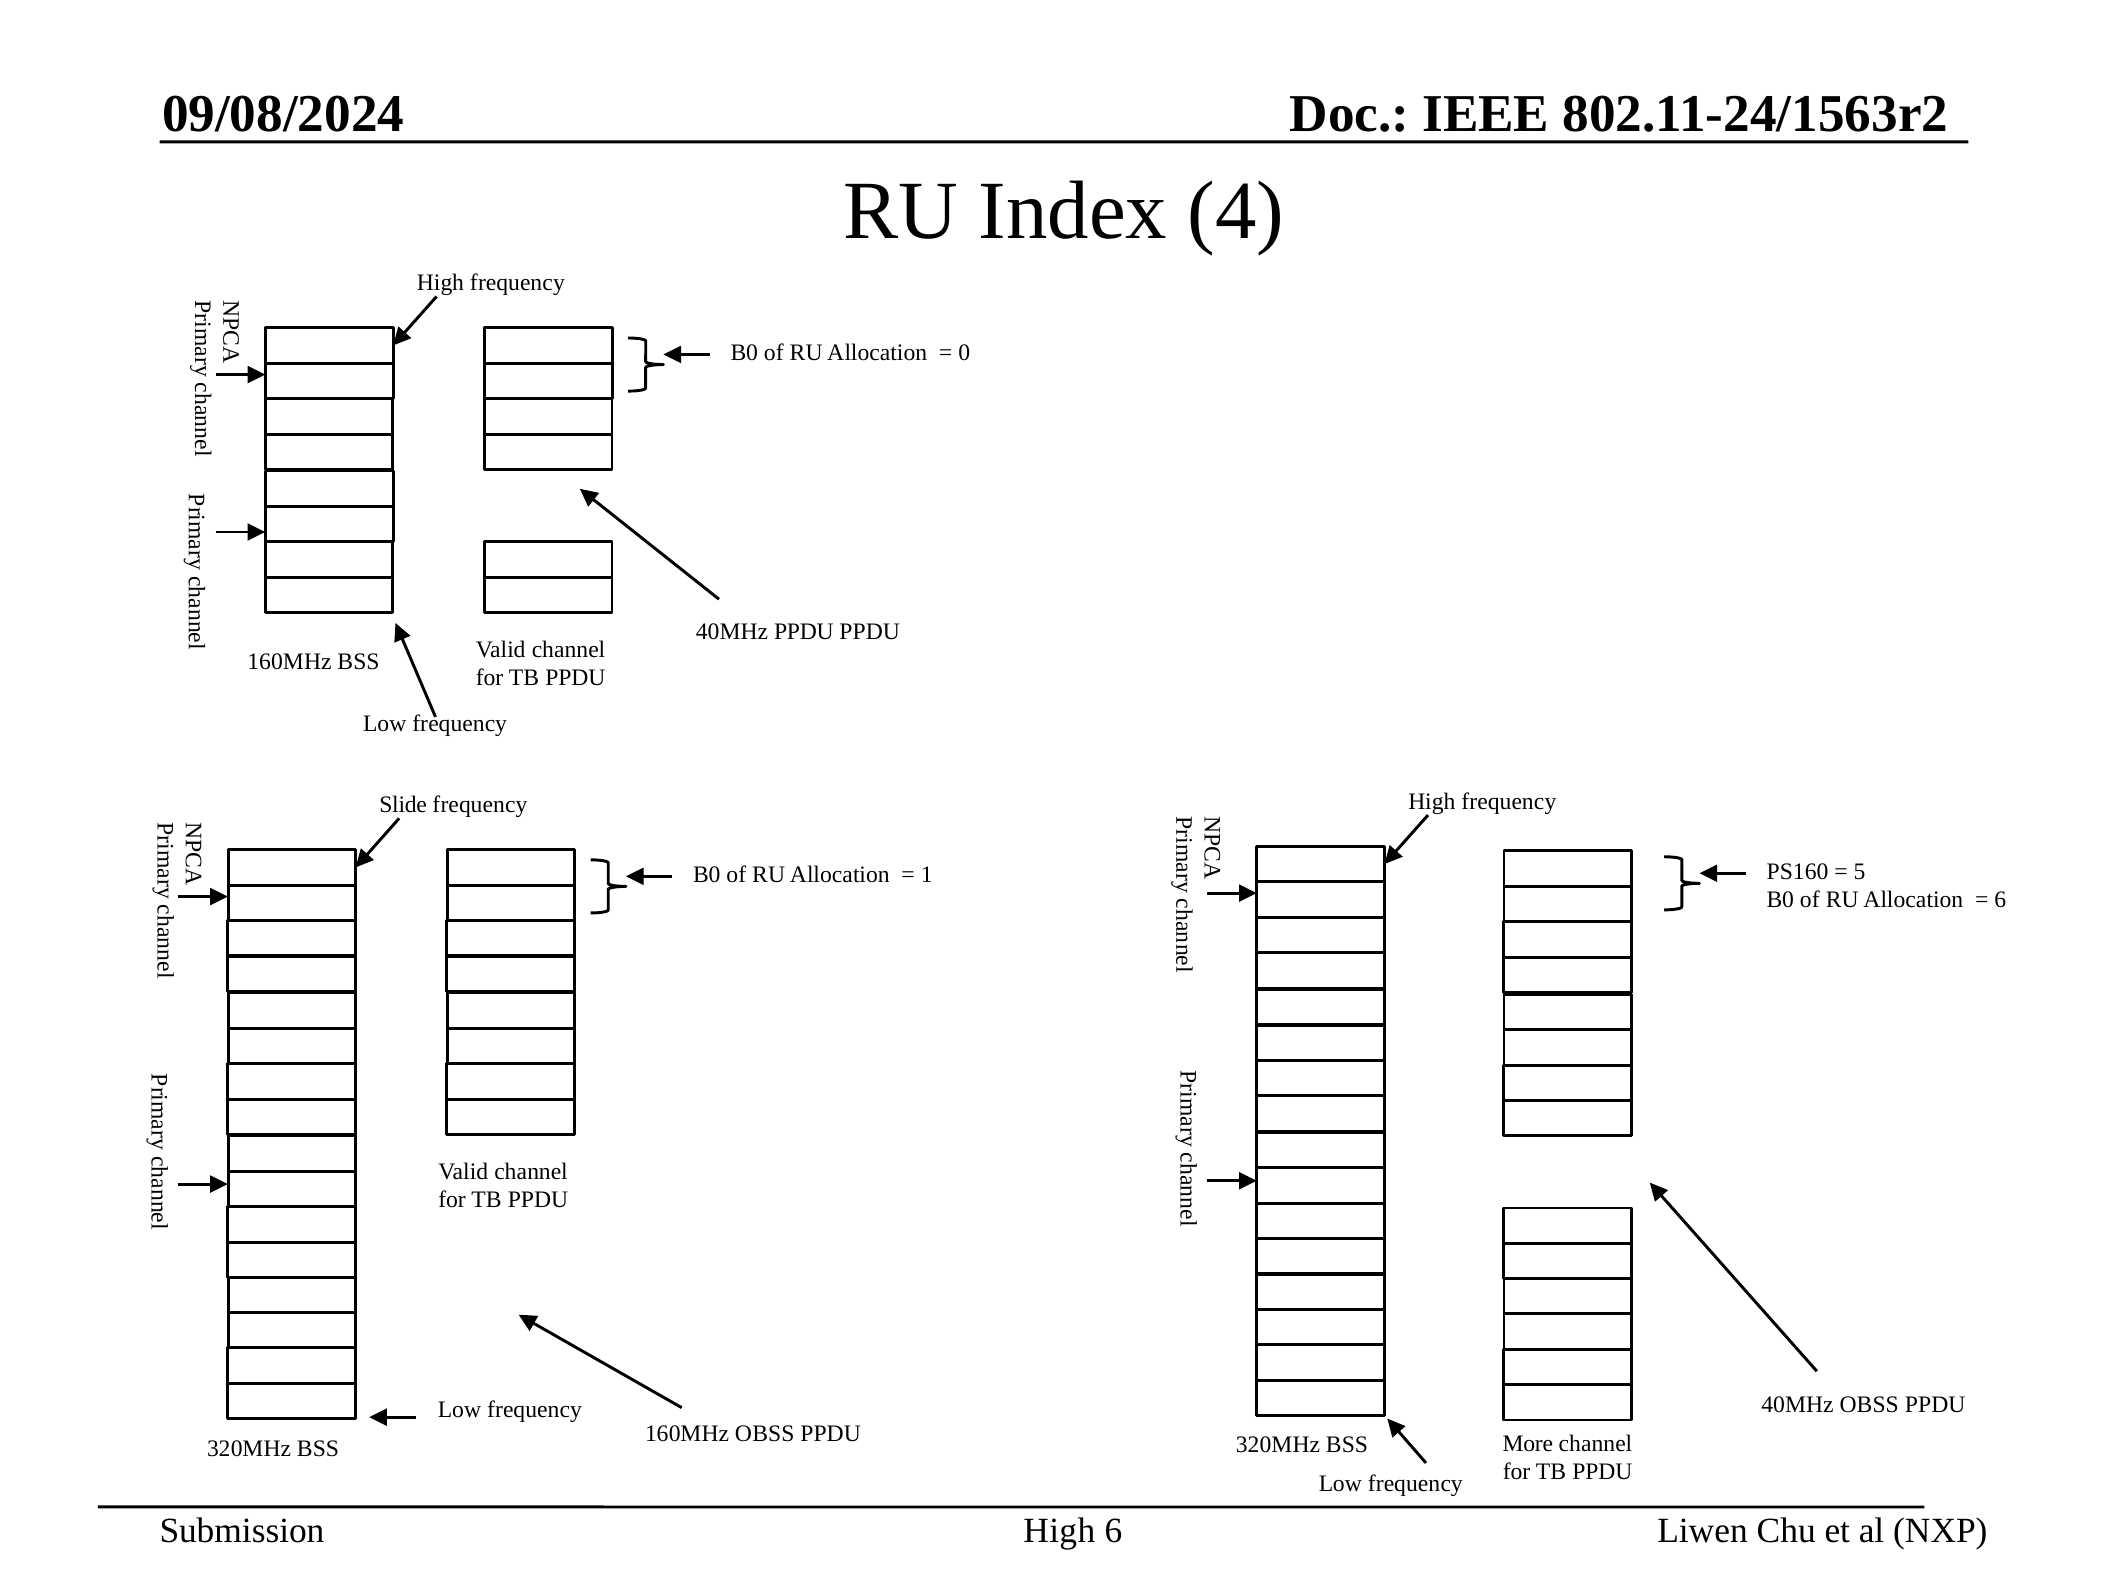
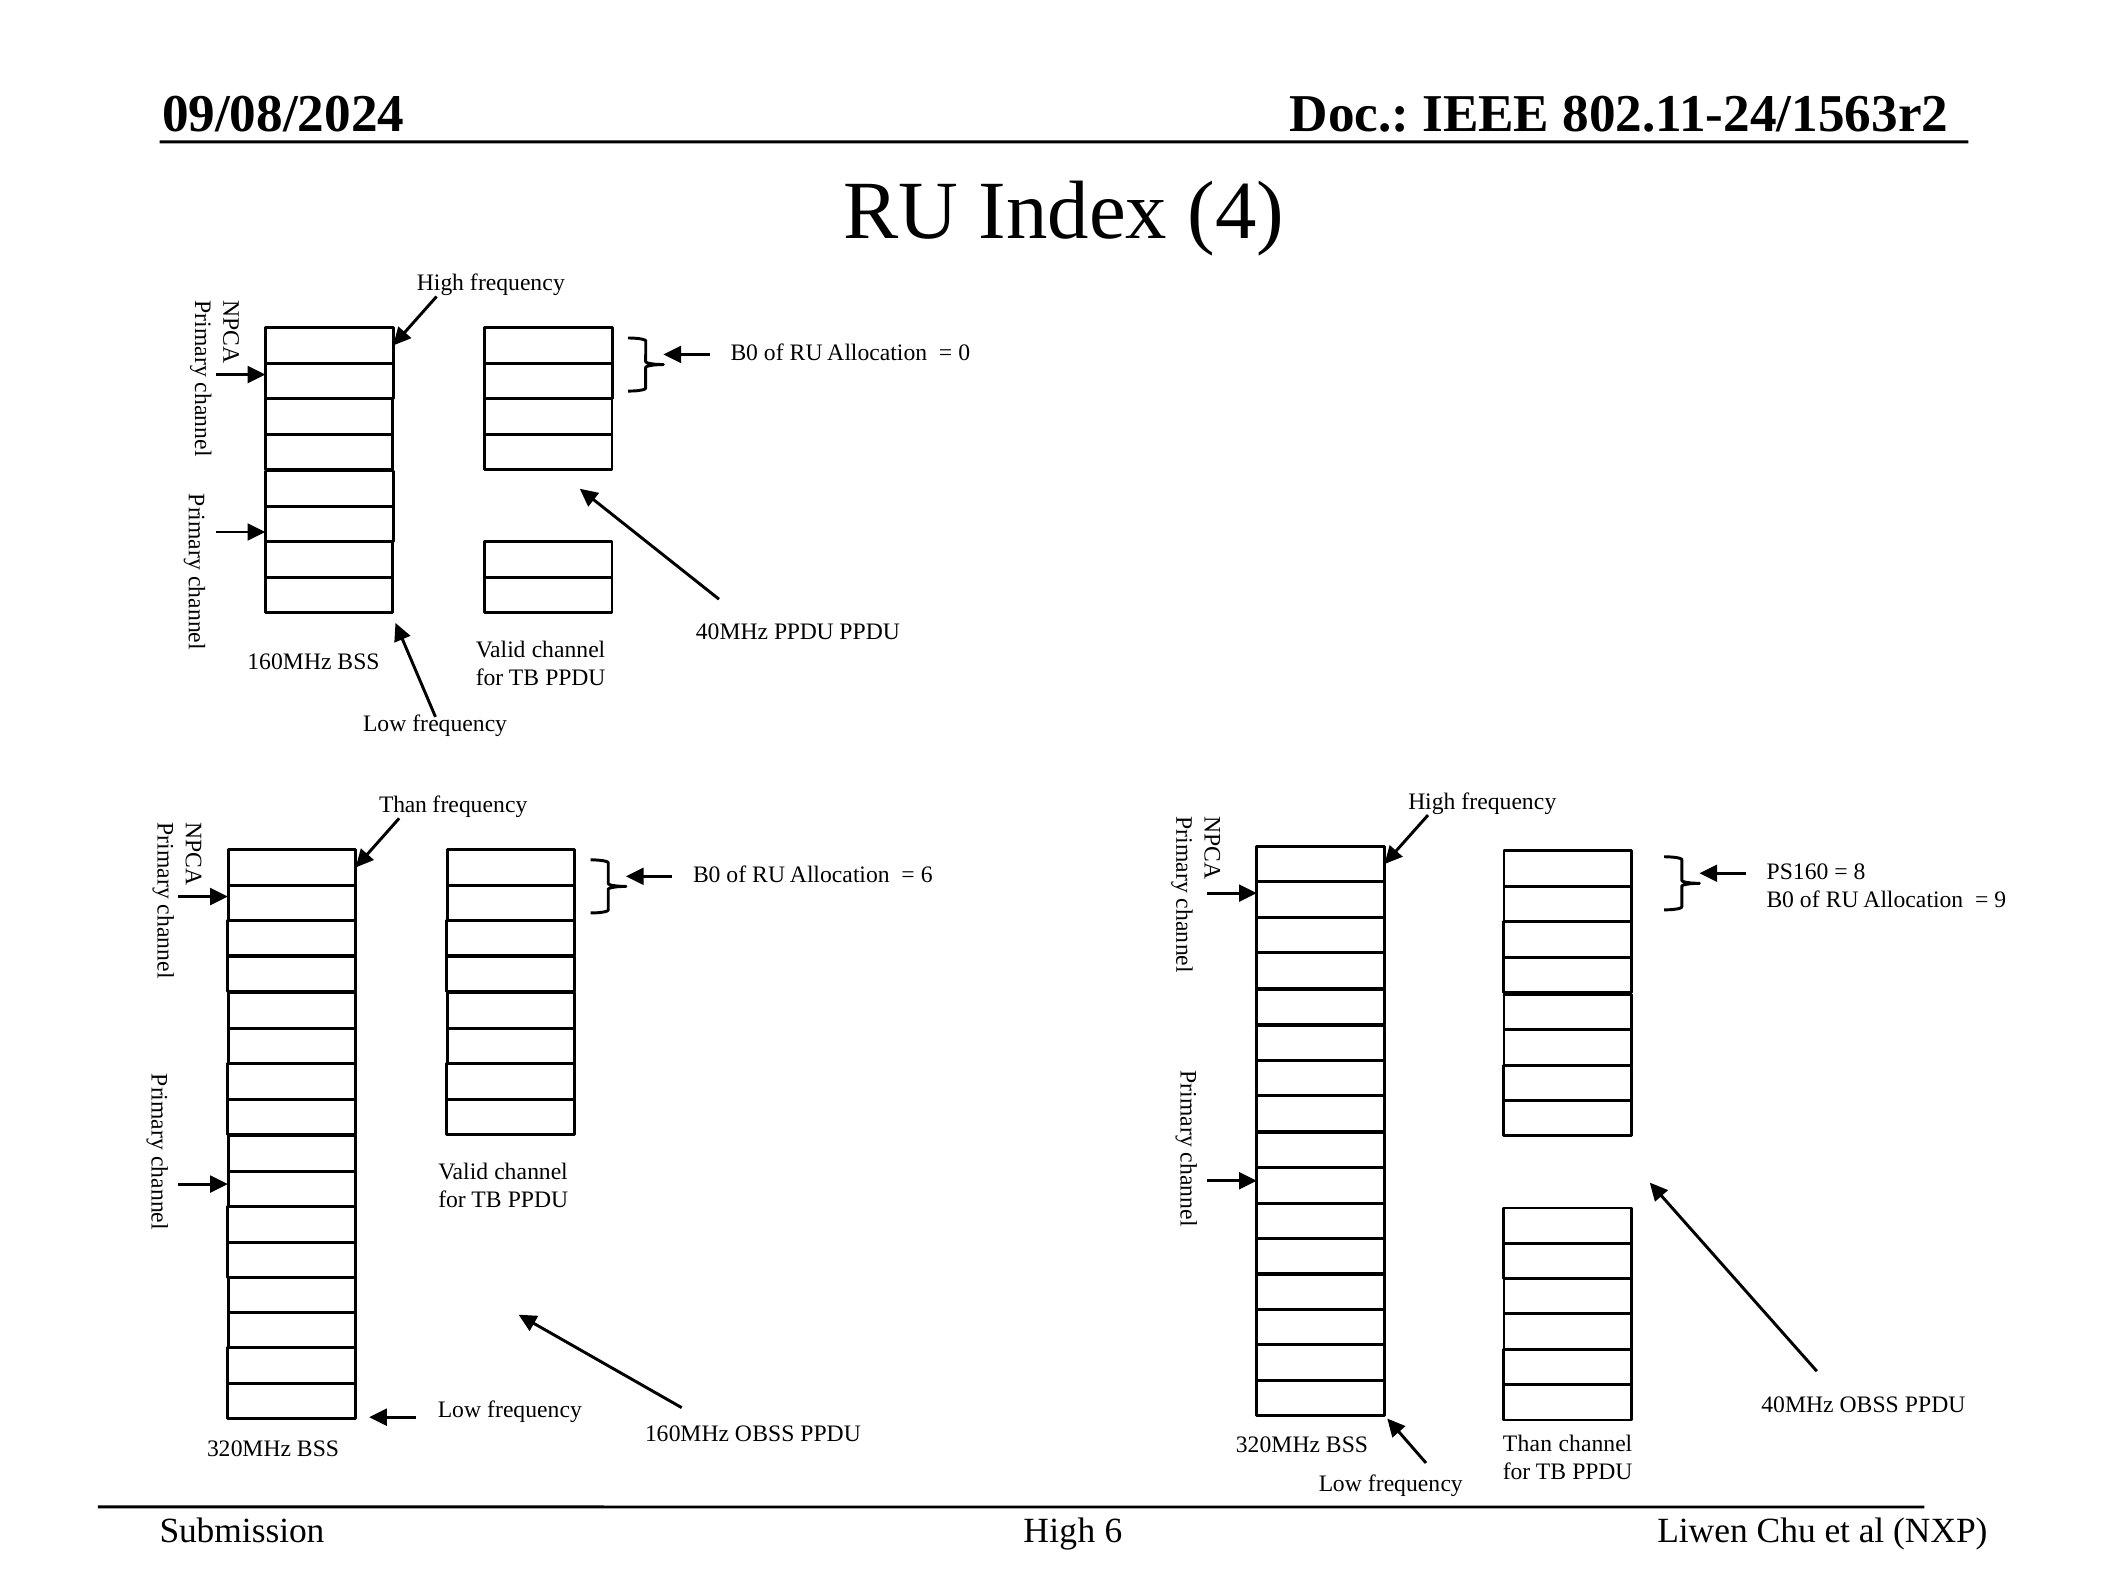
Slide at (403, 805): Slide -> Than
5: 5 -> 8
1 at (927, 874): 1 -> 6
6 at (2000, 900): 6 -> 9
More at (1528, 1444): More -> Than
